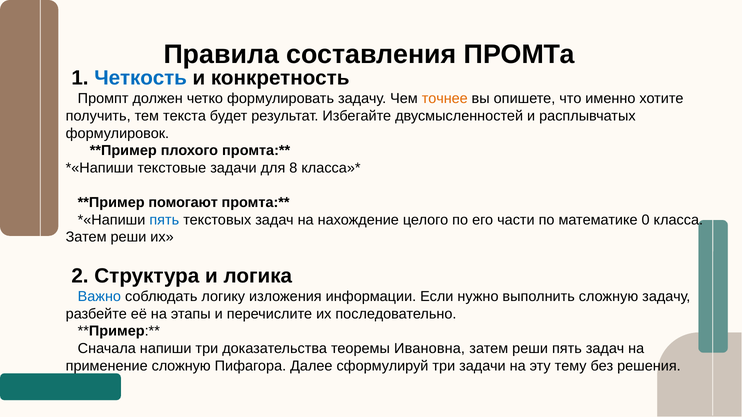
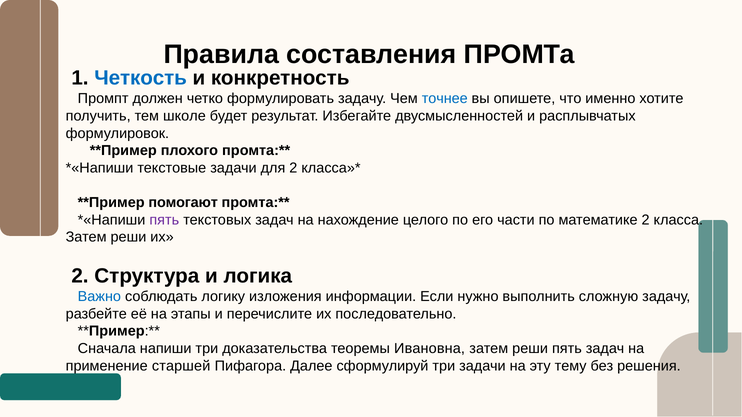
точнее colour: orange -> blue
текста: текста -> школе
для 8: 8 -> 2
пять at (164, 220) colour: blue -> purple
математике 0: 0 -> 2
применение сложную: сложную -> старшей
